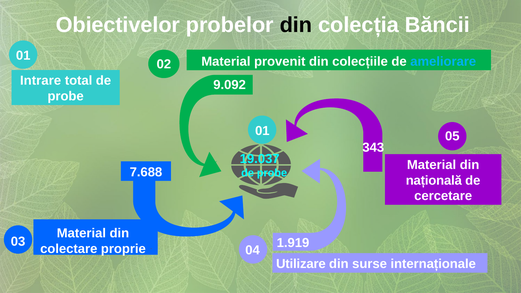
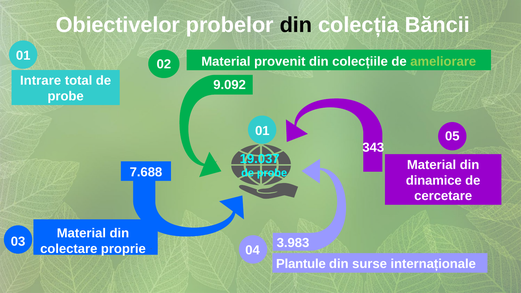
ameliorare colour: light blue -> light green
națională: națională -> dinamice
1.919: 1.919 -> 3.983
Utilizare: Utilizare -> Plantule
